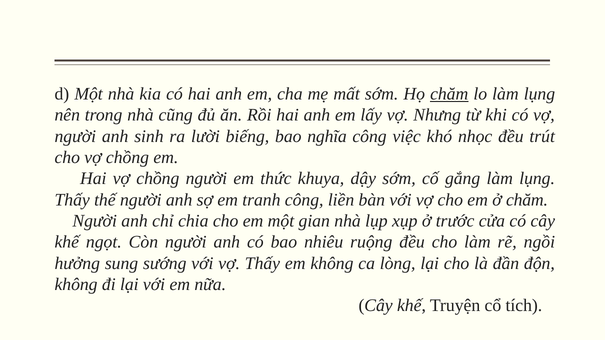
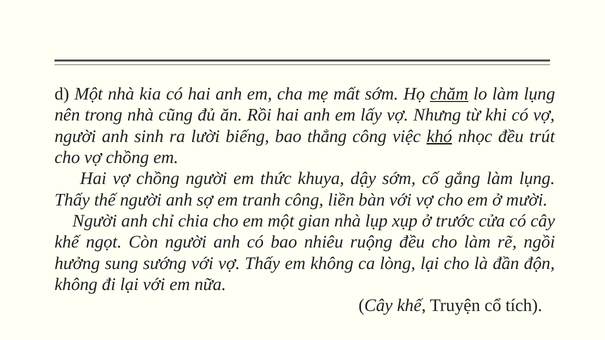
nghĩa: nghĩa -> thẳng
khó underline: none -> present
ở chăm: chăm -> mười
